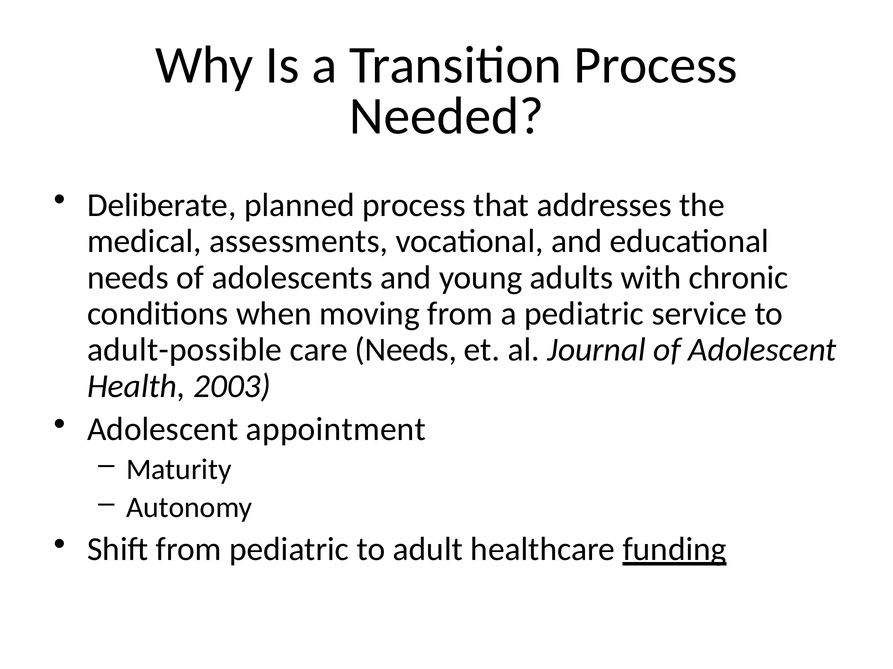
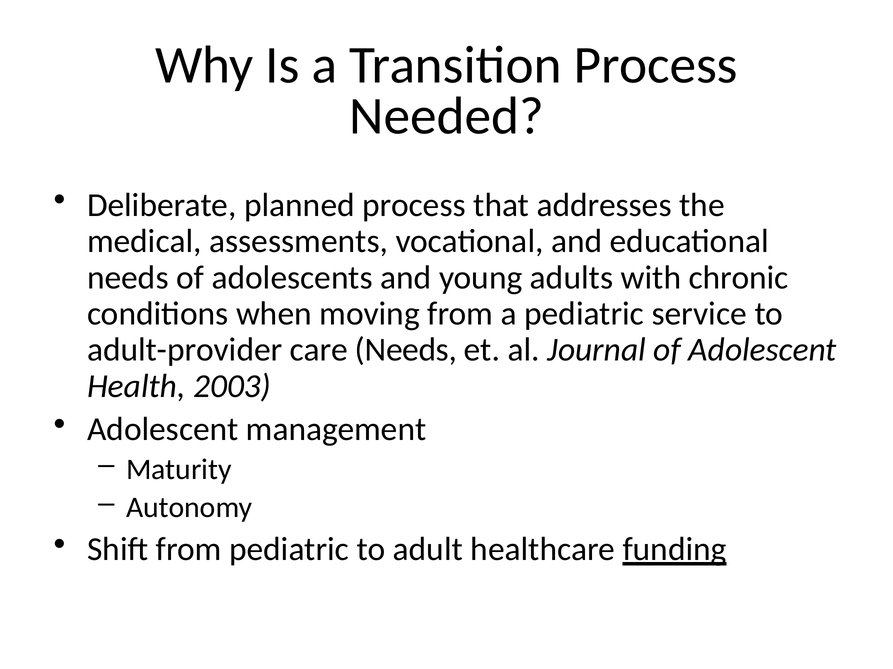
adult-possible: adult-possible -> adult-provider
appointment: appointment -> management
